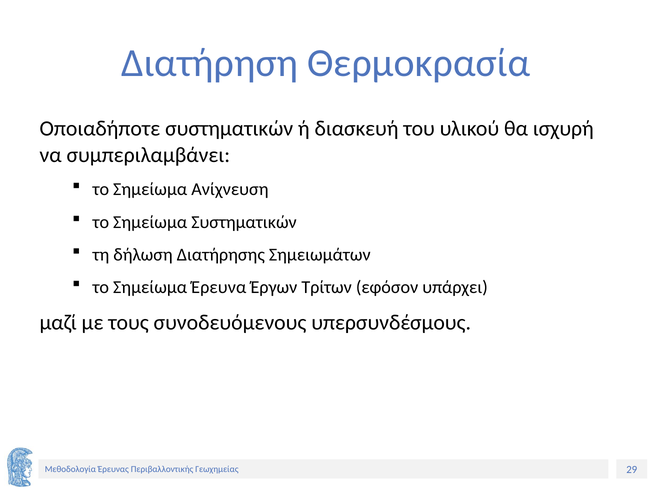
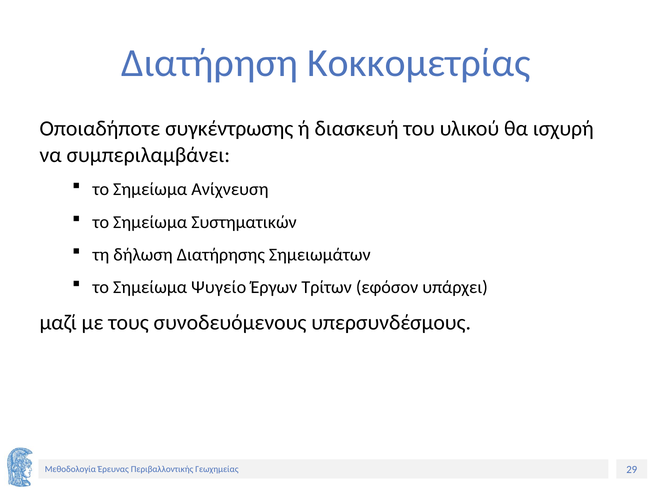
Θερμοκρασία: Θερμοκρασία -> Κοκκομετρίας
Οποιαδήποτε συστηματικών: συστηματικών -> συγκέντρωσης
Έρευνα: Έρευνα -> Ψυγείο
